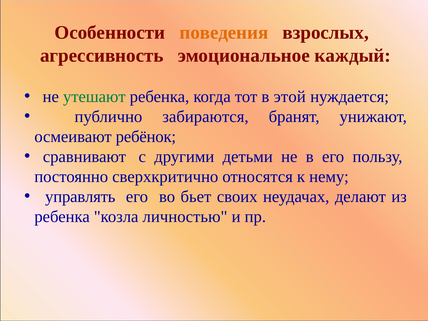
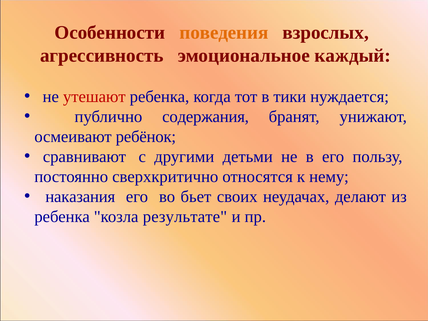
утешают colour: green -> red
этой: этой -> тики
забираются: забираются -> содержания
управлять: управлять -> наказания
личностью: личностью -> результате
